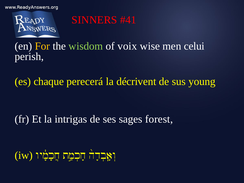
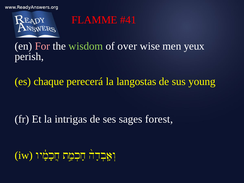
SINNERS: SINNERS -> FLAMME
For colour: yellow -> pink
voix: voix -> over
celui: celui -> yeux
décrivent: décrivent -> langostas
